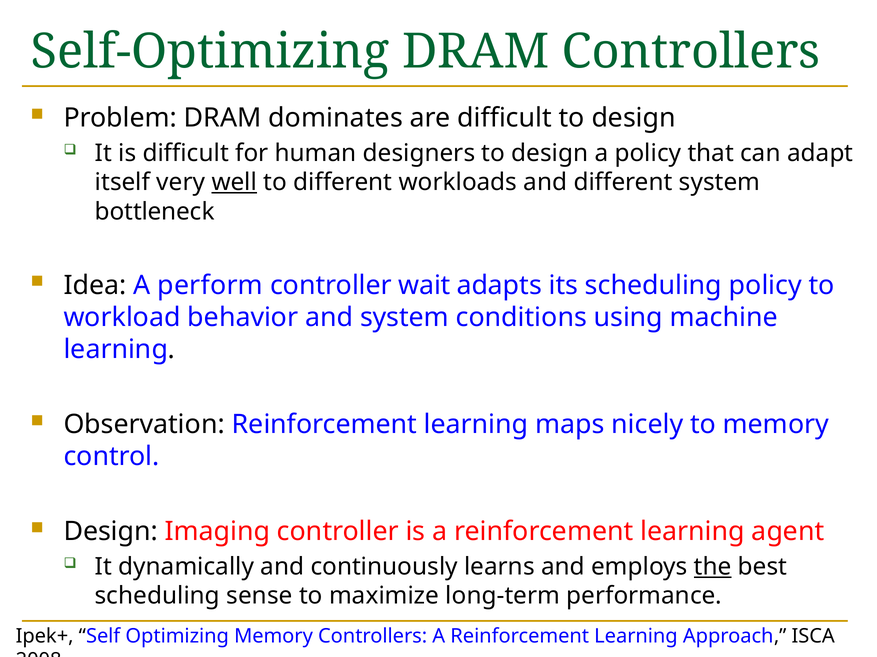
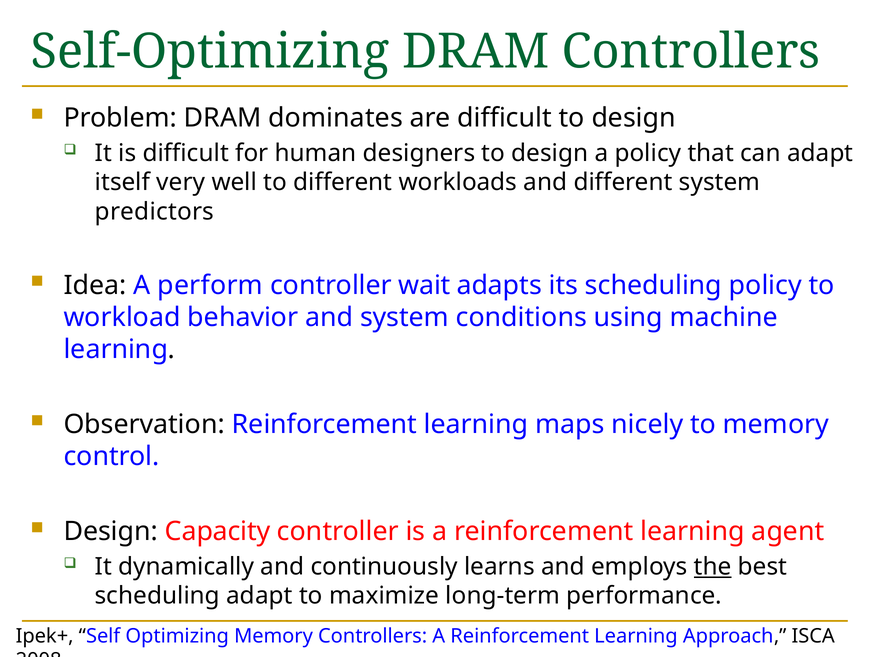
well underline: present -> none
bottleneck: bottleneck -> predictors
Imaging: Imaging -> Capacity
scheduling sense: sense -> adapt
